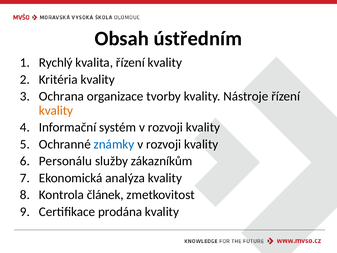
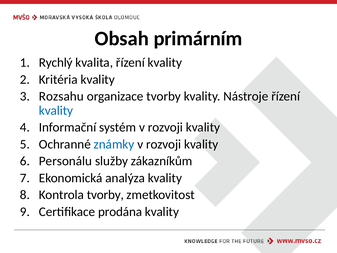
ústředním: ústředním -> primárním
Ochrana: Ochrana -> Rozsahu
kvality at (56, 110) colour: orange -> blue
Kontrola článek: článek -> tvorby
